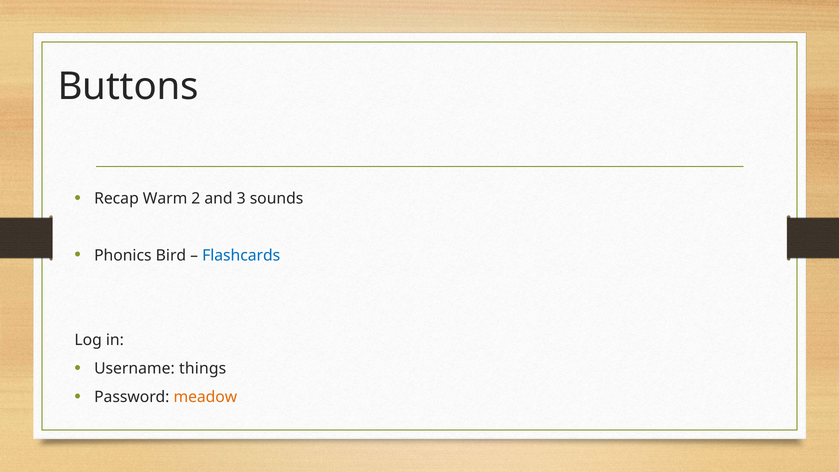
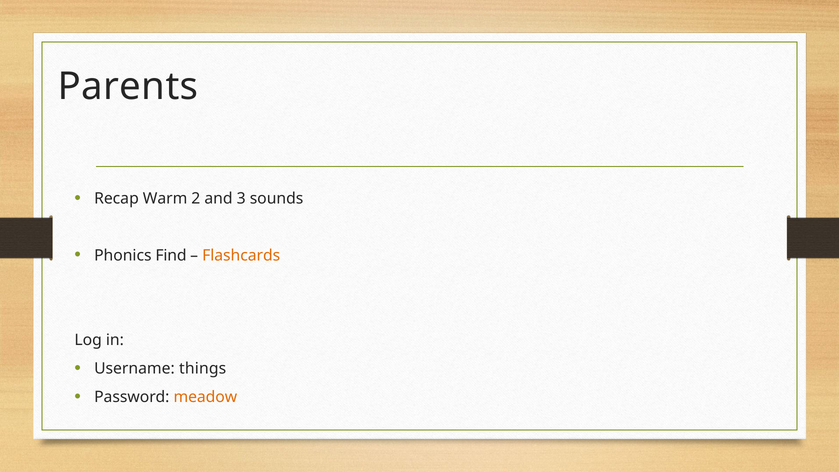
Buttons: Buttons -> Parents
Bird: Bird -> Find
Flashcards colour: blue -> orange
